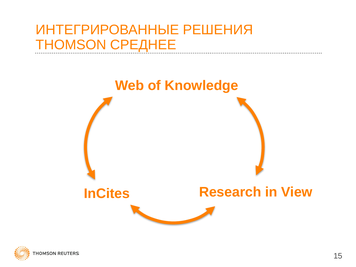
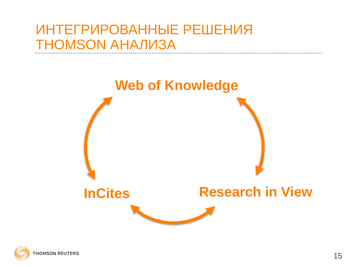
СРЕДНЕЕ: СРЕДНЕЕ -> АНАЛИЗА
